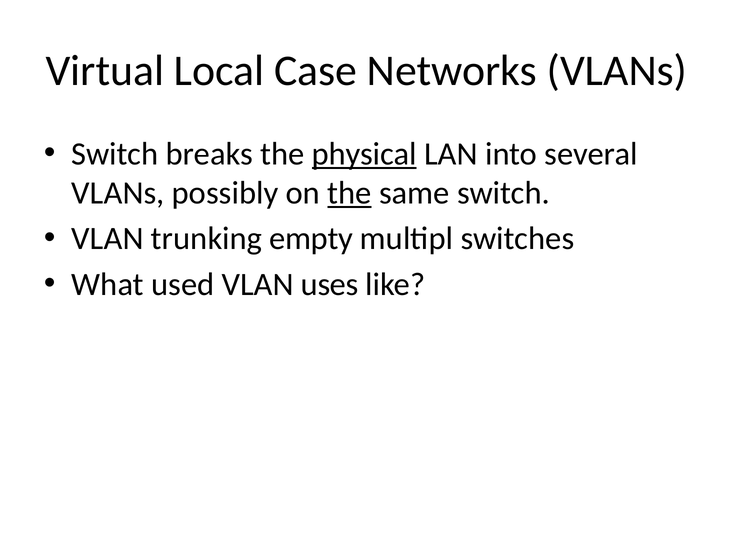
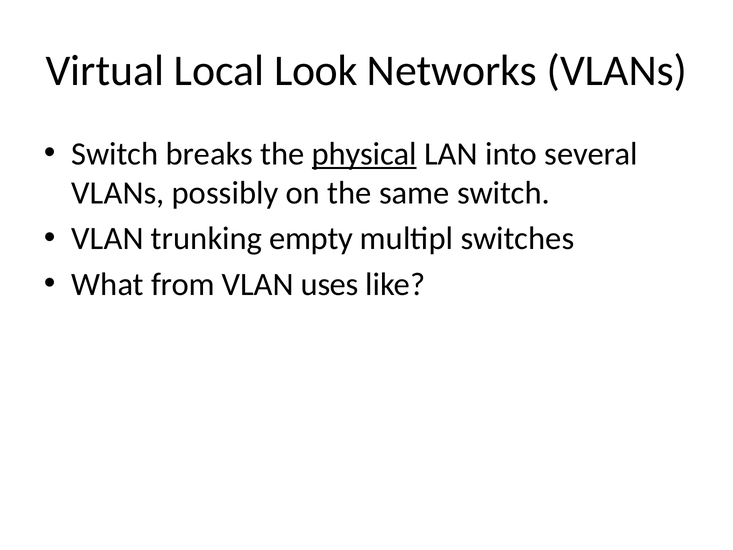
Case: Case -> Look
the at (350, 193) underline: present -> none
used: used -> from
